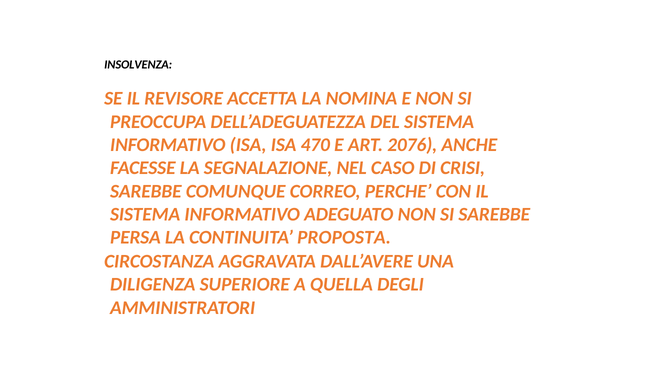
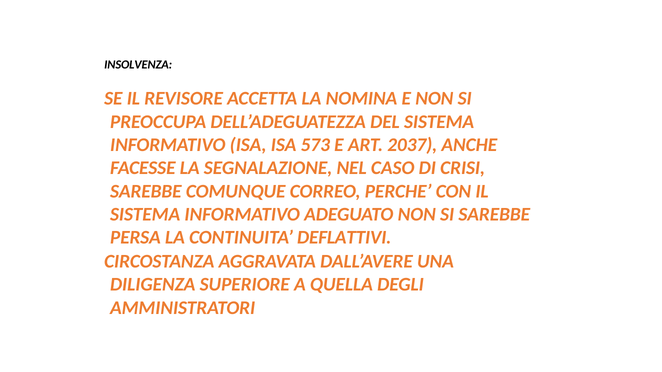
470: 470 -> 573
2076: 2076 -> 2037
PROPOSTA: PROPOSTA -> DEFLATTIVI
